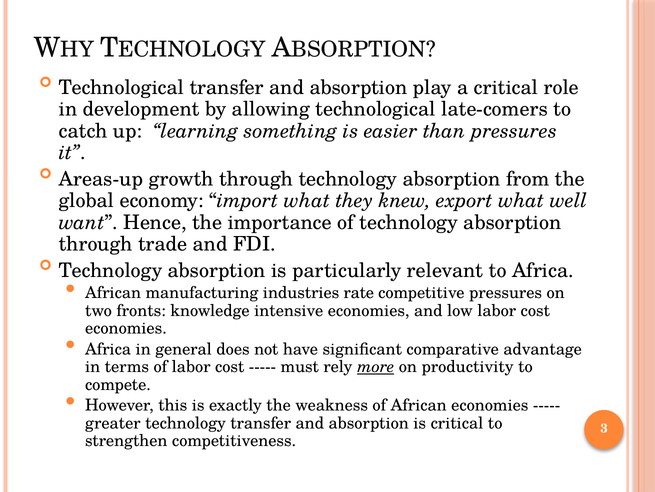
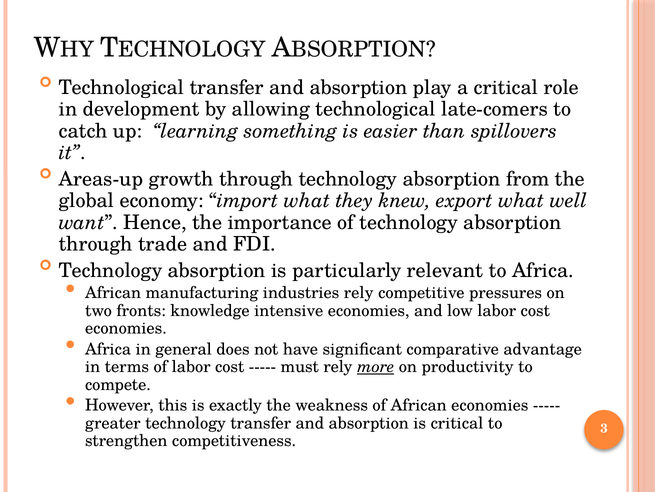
than pressures: pressures -> spillovers
industries rate: rate -> rely
